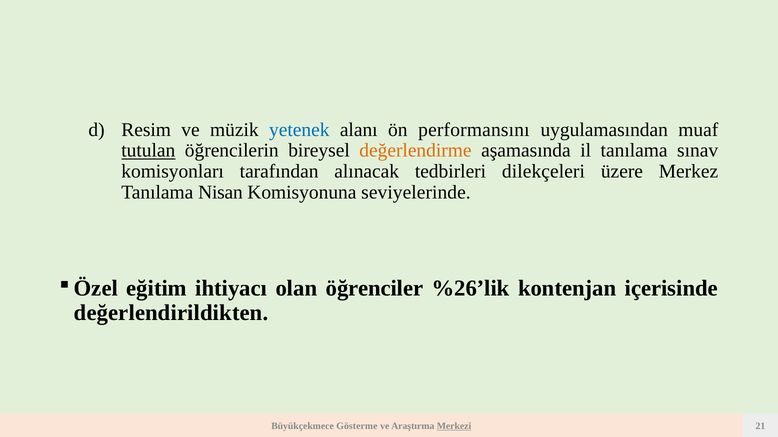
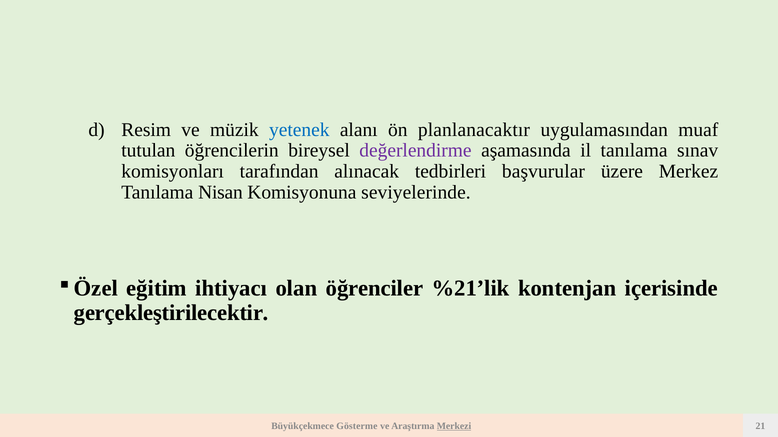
performansını: performansını -> planlanacaktır
tutulan underline: present -> none
değerlendirme colour: orange -> purple
dilekçeleri: dilekçeleri -> başvurular
%26’lik: %26’lik -> %21’lik
değerlendirildikten: değerlendirildikten -> gerçekleştirilecektir
